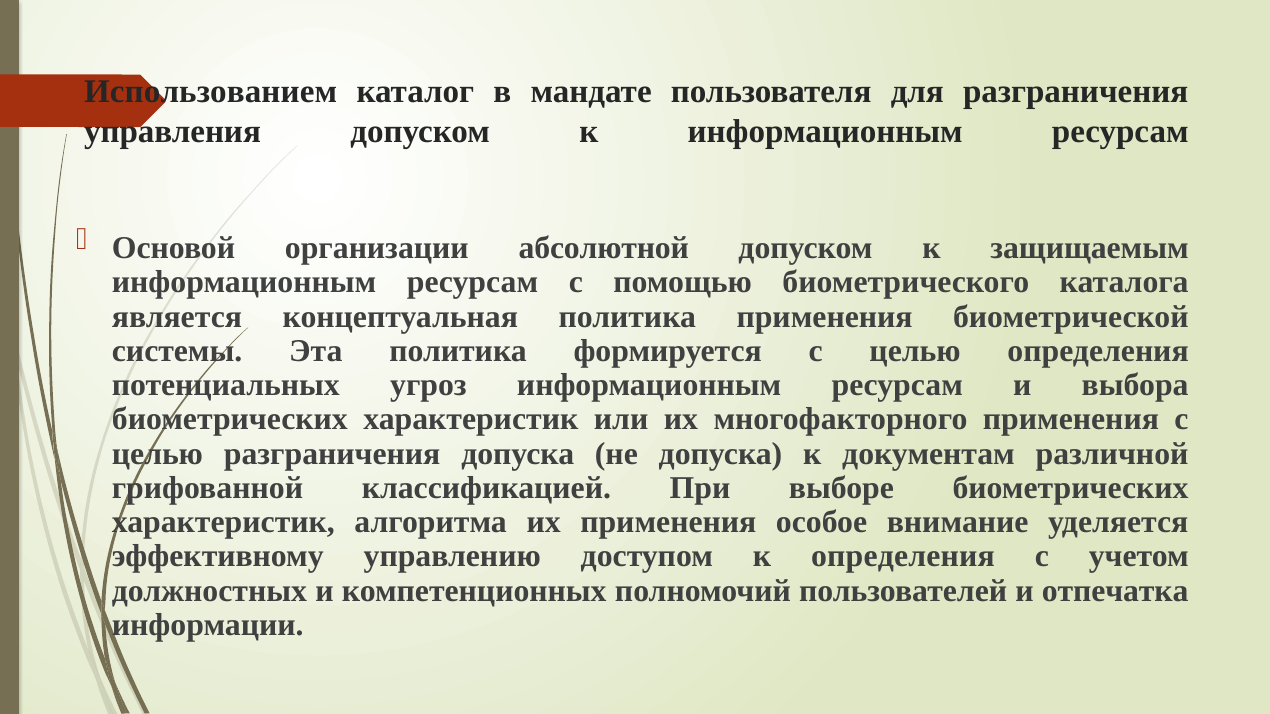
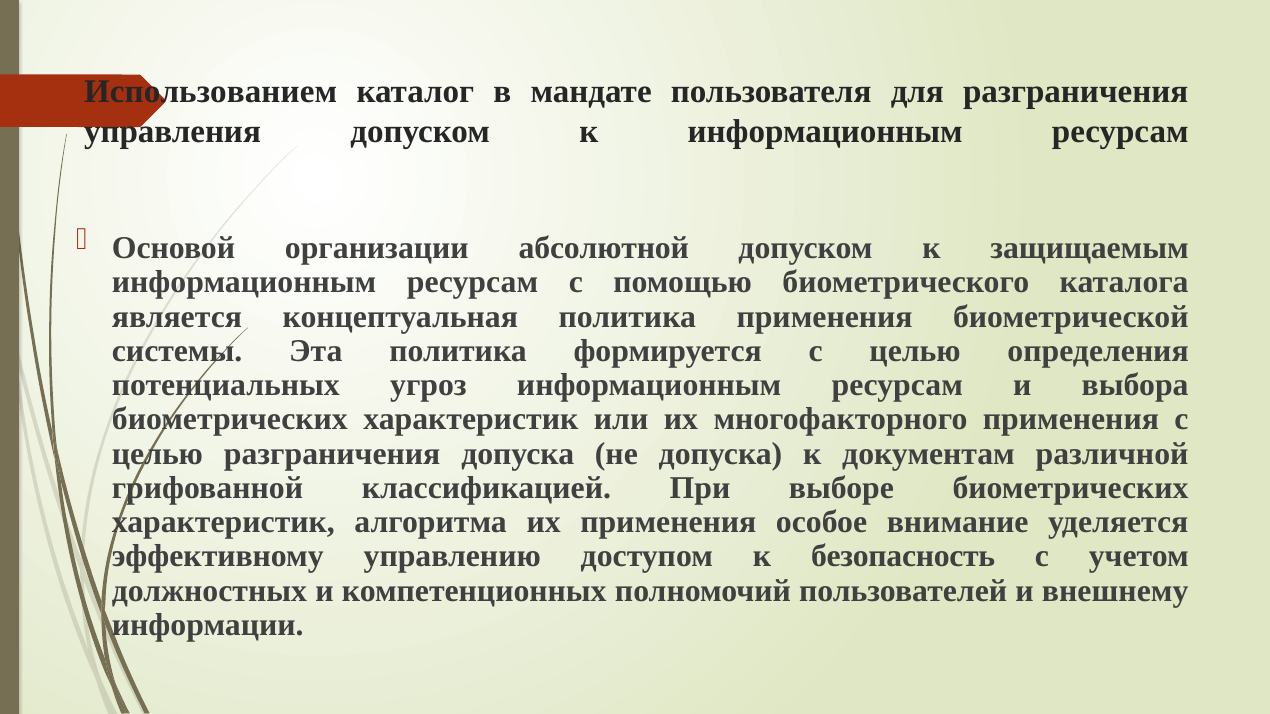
к определения: определения -> безопасность
отпечатка: отпечатка -> внешнему
